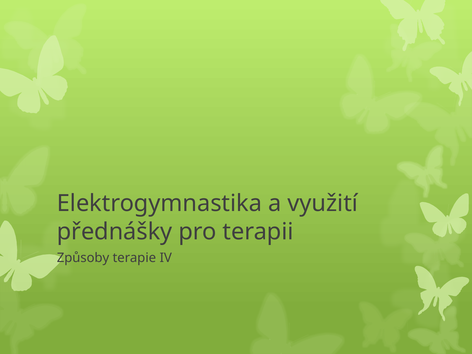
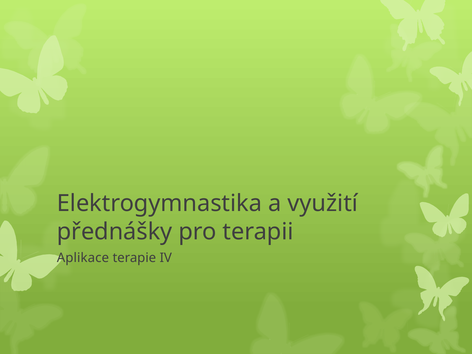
Způsoby: Způsoby -> Aplikace
